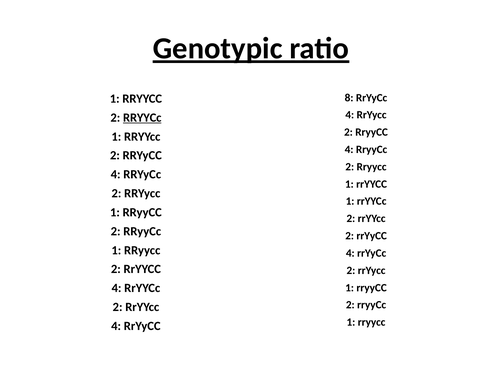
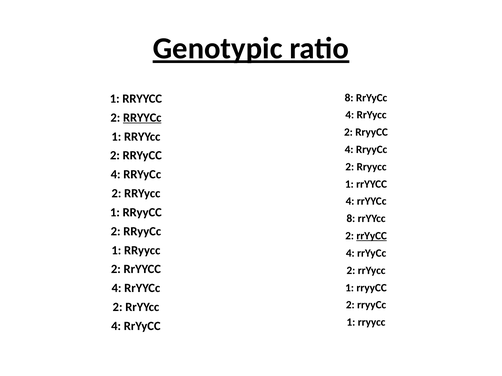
1 at (350, 202): 1 -> 4
2 at (351, 219): 2 -> 8
rrYyCC at (372, 236) underline: none -> present
